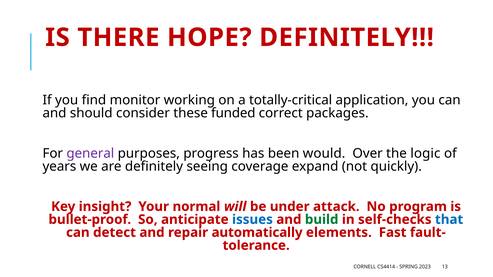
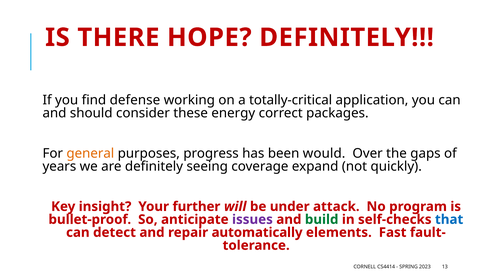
monitor: monitor -> defense
funded: funded -> energy
general colour: purple -> orange
logic: logic -> gaps
normal: normal -> further
issues colour: blue -> purple
